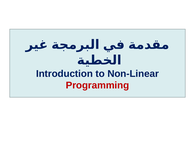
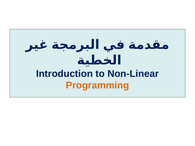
Programming colour: red -> orange
